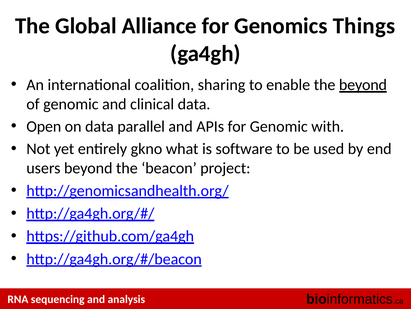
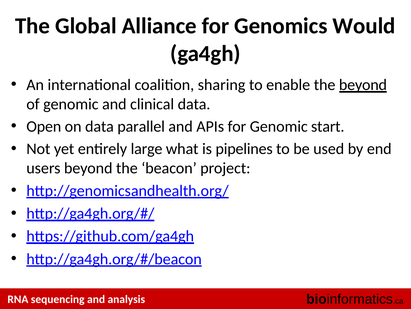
Things: Things -> Would
with: with -> start
gkno: gkno -> large
software: software -> pipelines
